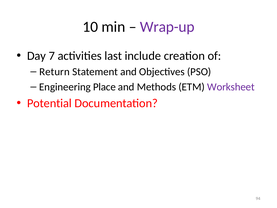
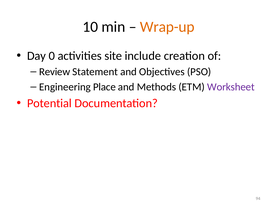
Wrap-up colour: purple -> orange
7: 7 -> 0
last: last -> site
Return: Return -> Review
